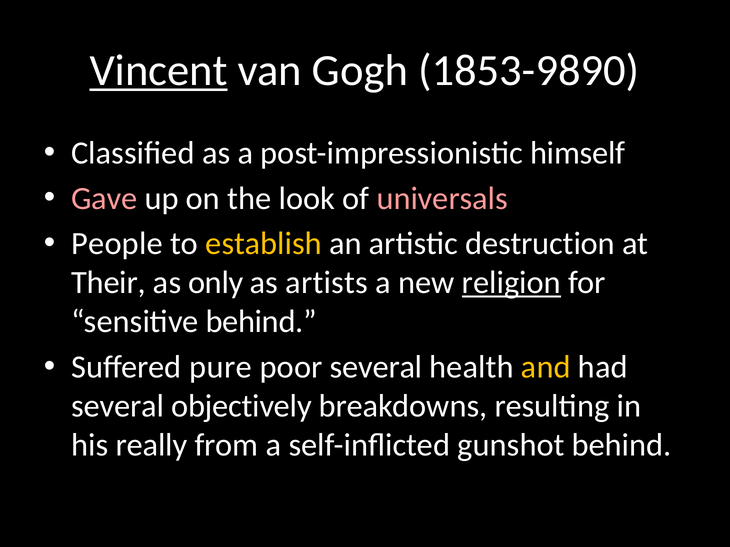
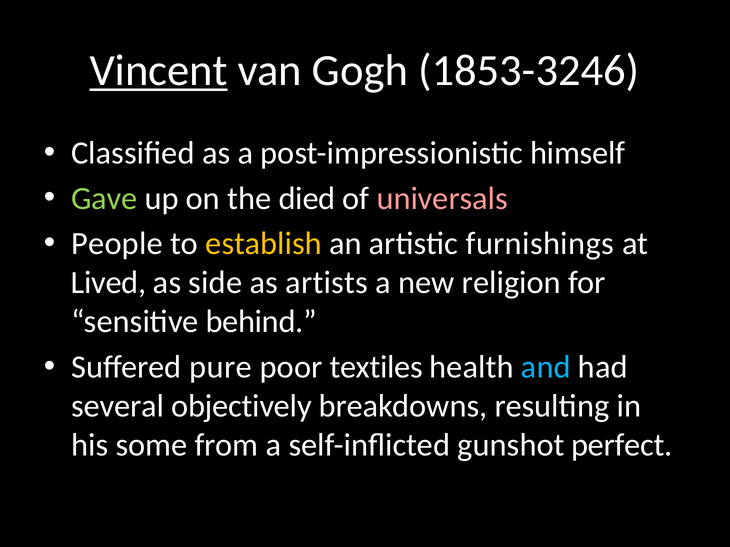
1853-9890: 1853-9890 -> 1853-3246
Gave colour: pink -> light green
look: look -> died
destruction: destruction -> furnishings
Their: Their -> Lived
only: only -> side
religion underline: present -> none
poor several: several -> textiles
and colour: yellow -> light blue
really: really -> some
gunshot behind: behind -> perfect
